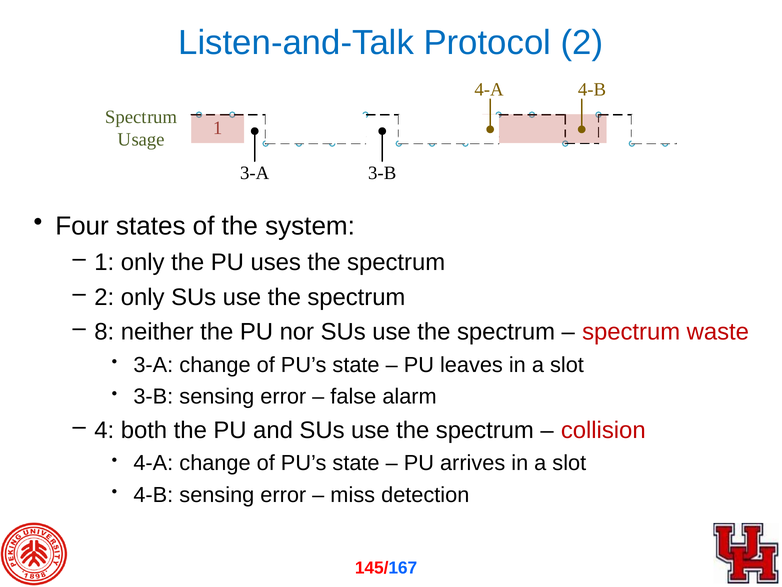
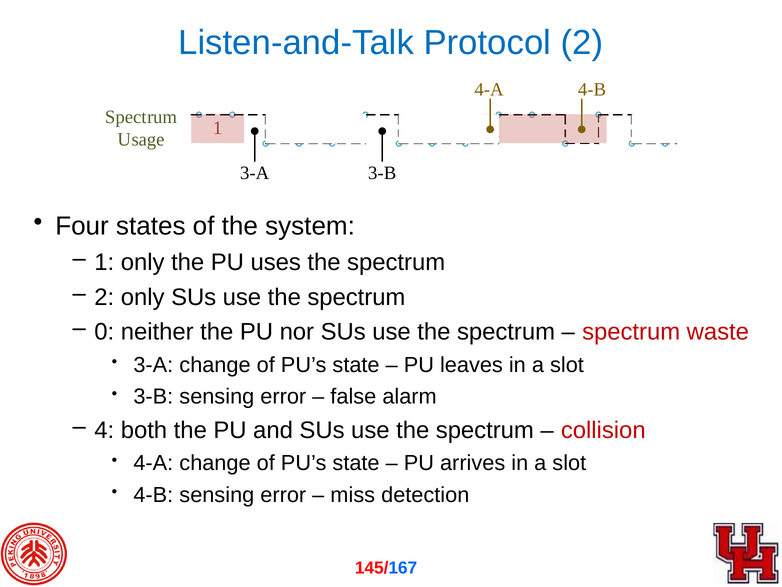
8: 8 -> 0
